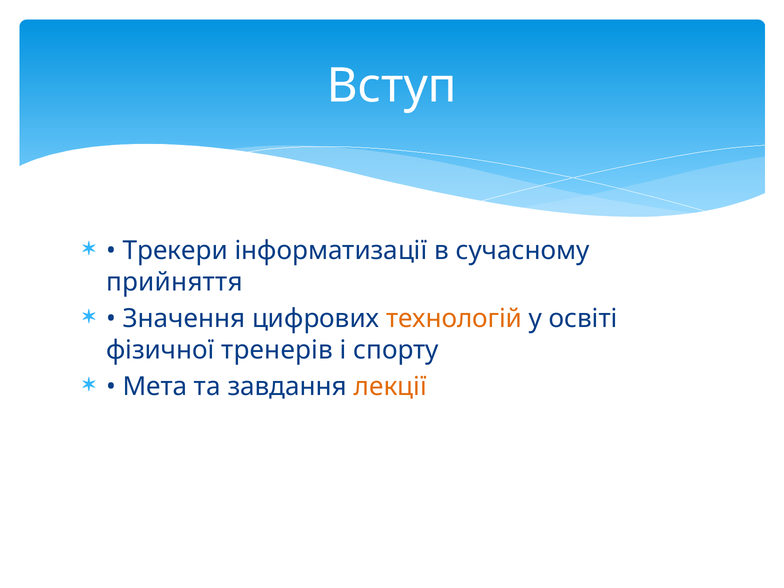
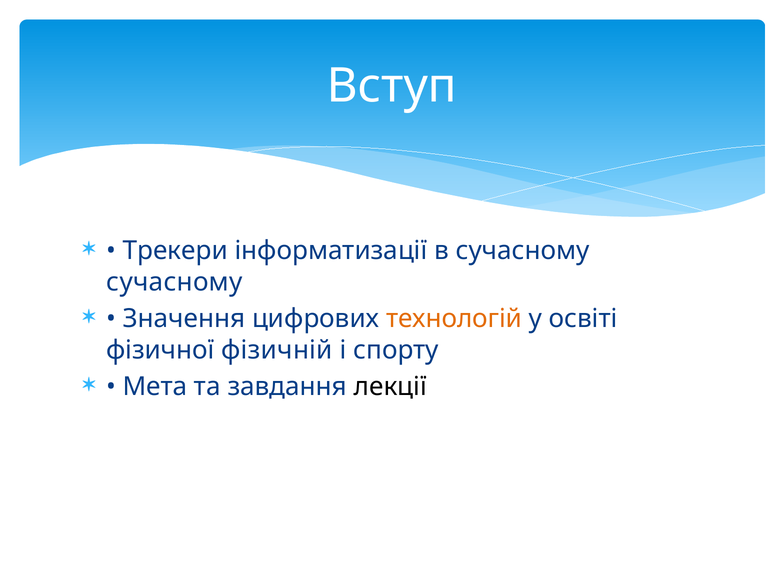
прийняття at (174, 282): прийняття -> сучасному
тренерів: тренерів -> фізичній
лекції colour: orange -> black
